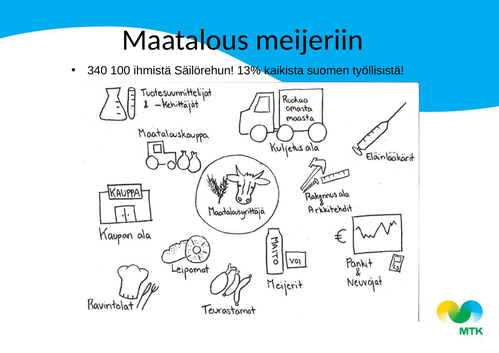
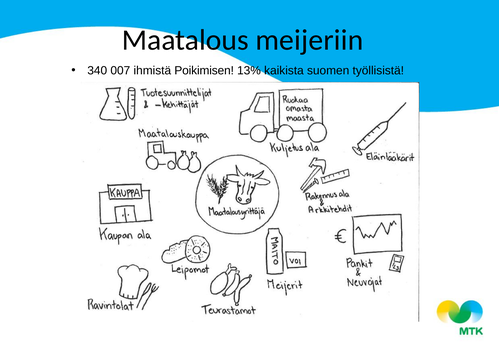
100: 100 -> 007
Säilörehun: Säilörehun -> Poikimisen
